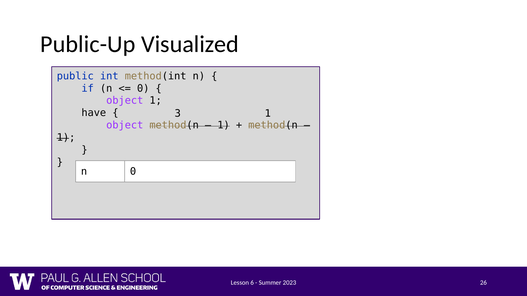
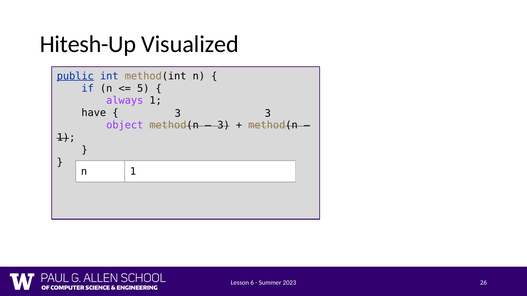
Public-Up: Public-Up -> Hitesh-Up
public underline: none -> present
0 at (143, 88): 0 -> 5
object at (125, 101): object -> always
3 1: 1 -> 3
1 at (224, 125): 1 -> 3
n 0: 0 -> 1
